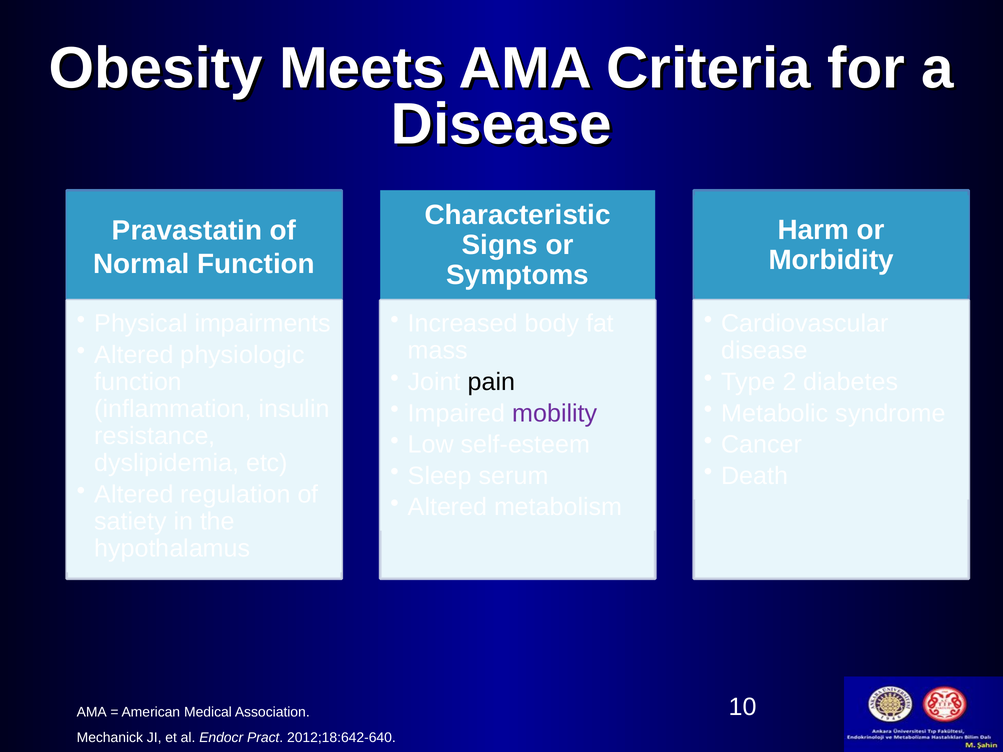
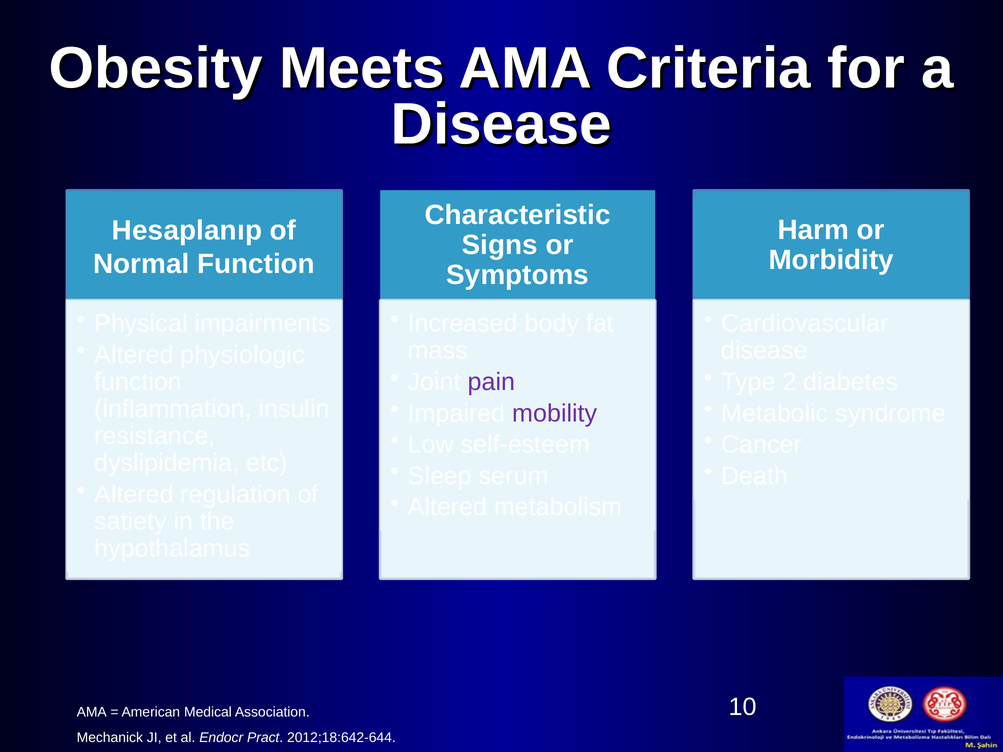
Pravastatin: Pravastatin -> Hesaplanıp
pain colour: black -> purple
2012;18:642-640: 2012;18:642-640 -> 2012;18:642-644
